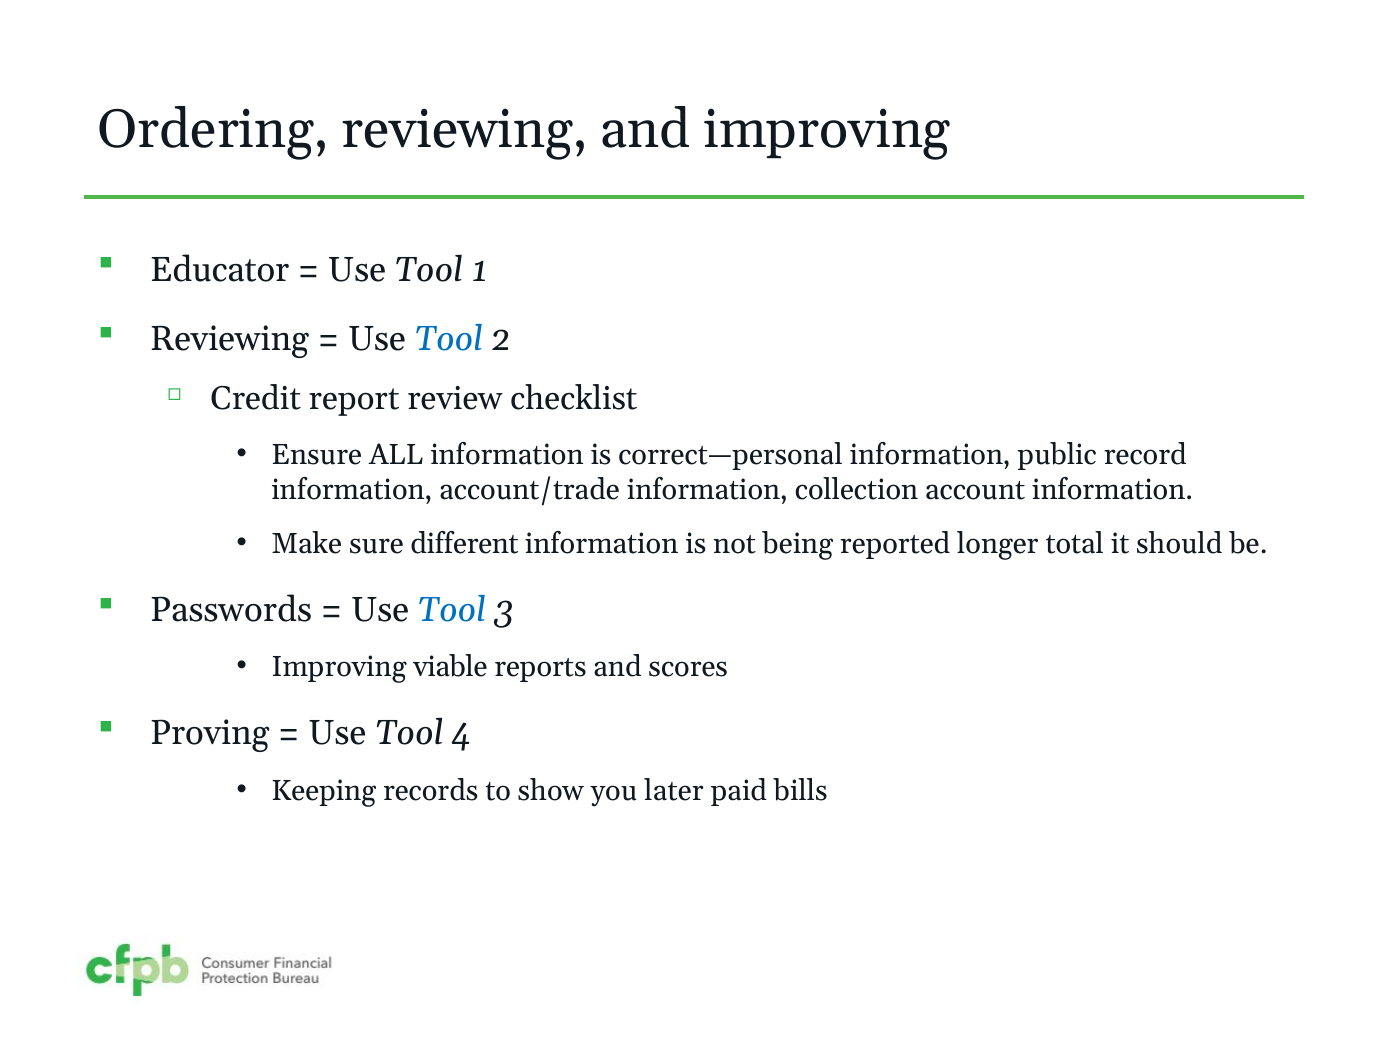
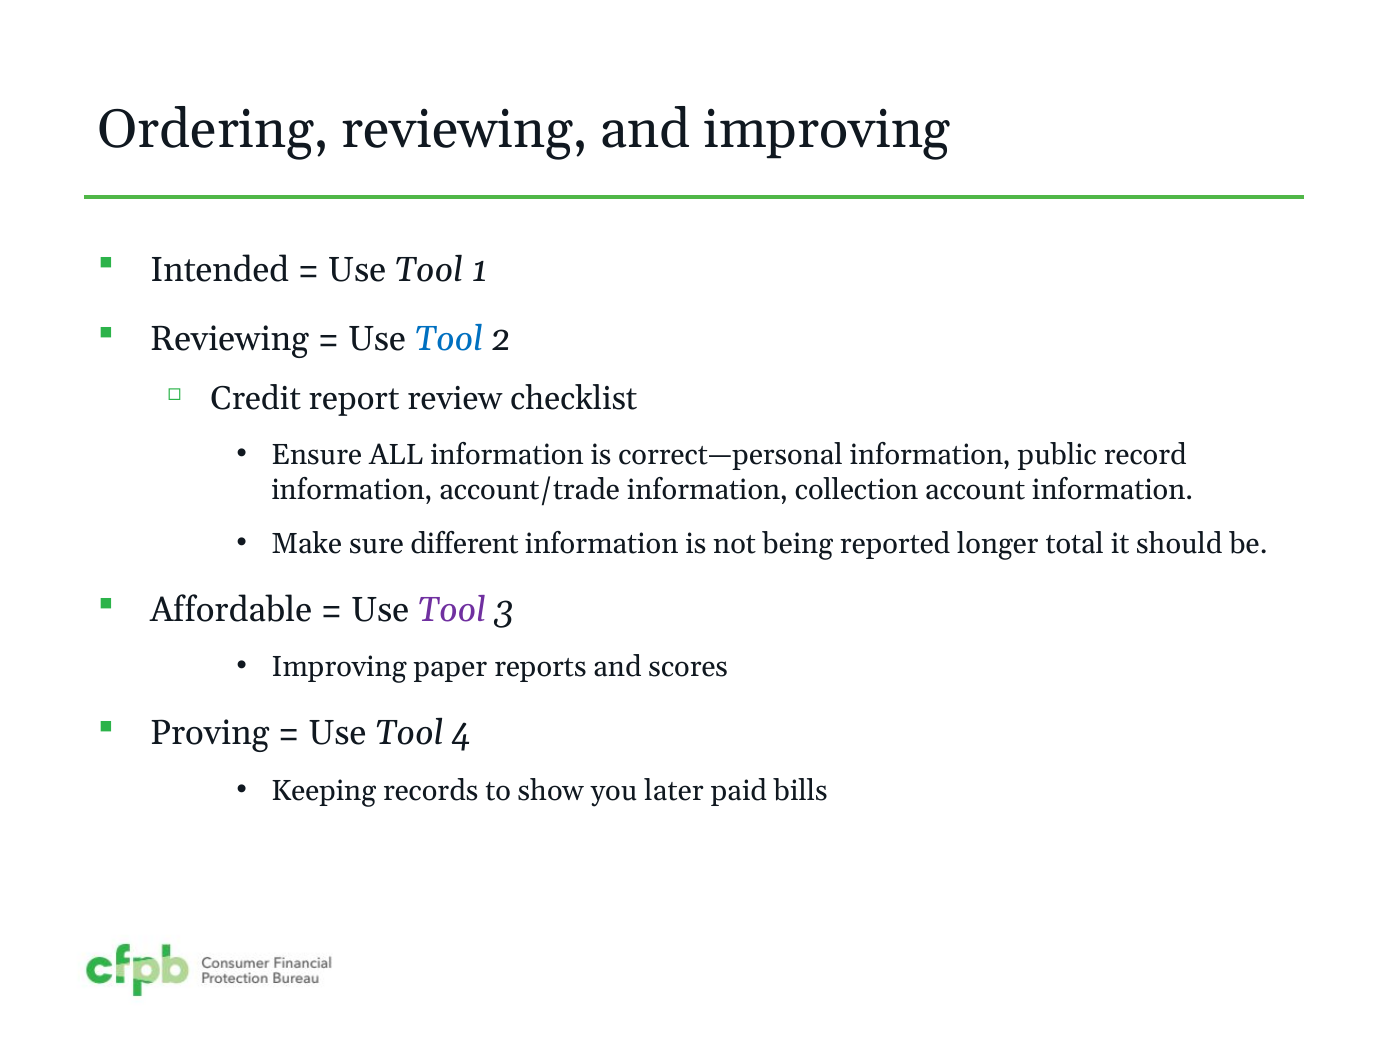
Educator: Educator -> Intended
Passwords: Passwords -> Affordable
Tool at (452, 610) colour: blue -> purple
viable: viable -> paper
